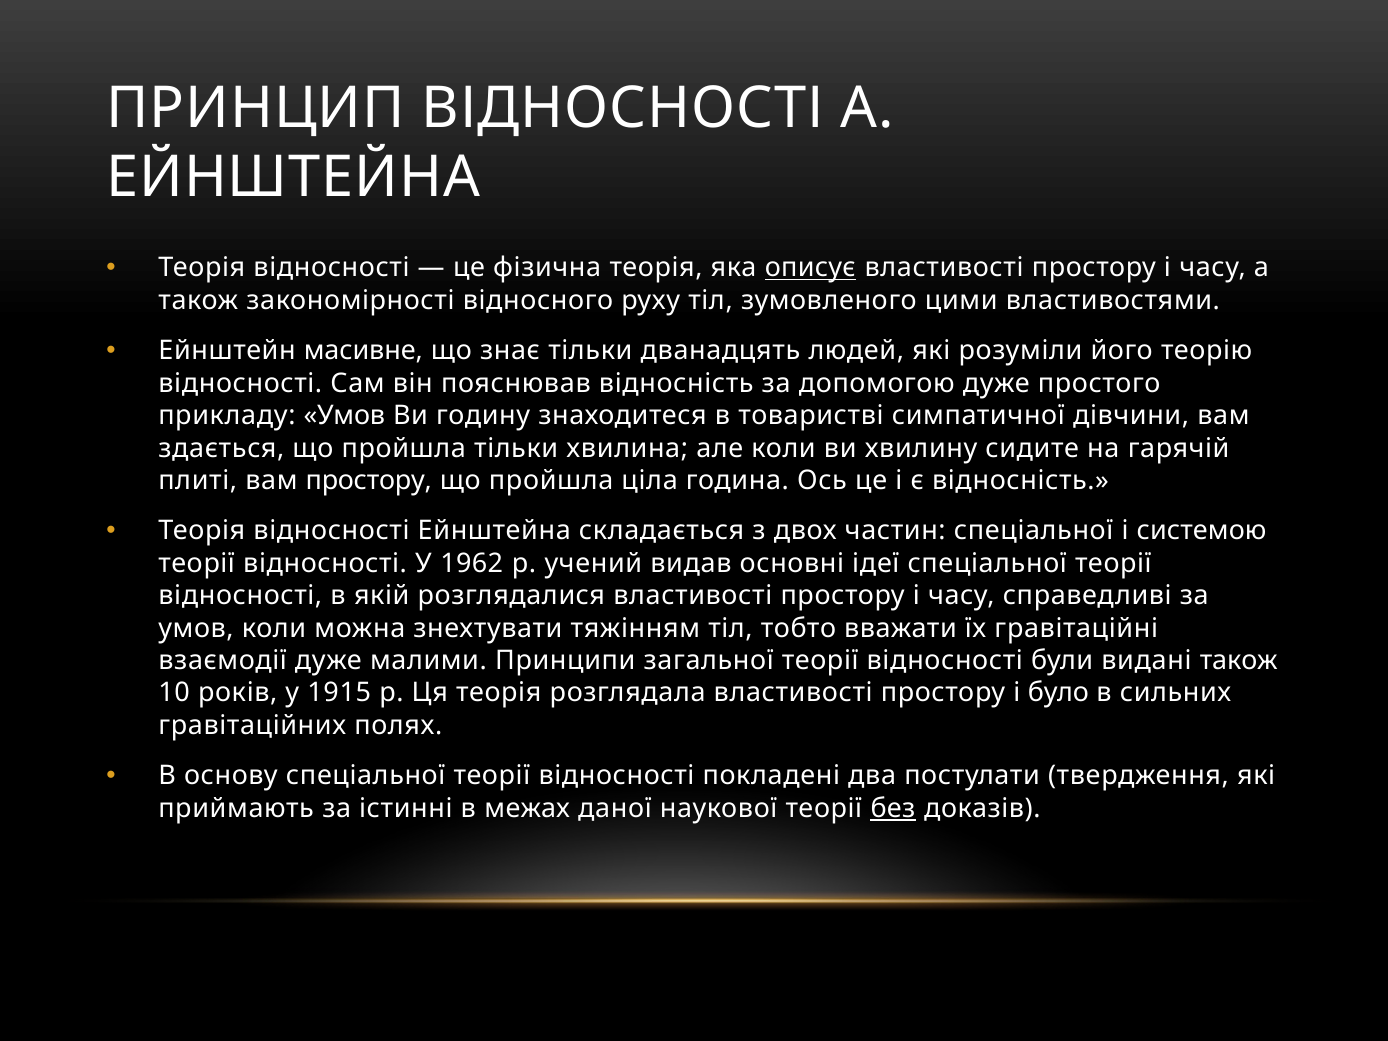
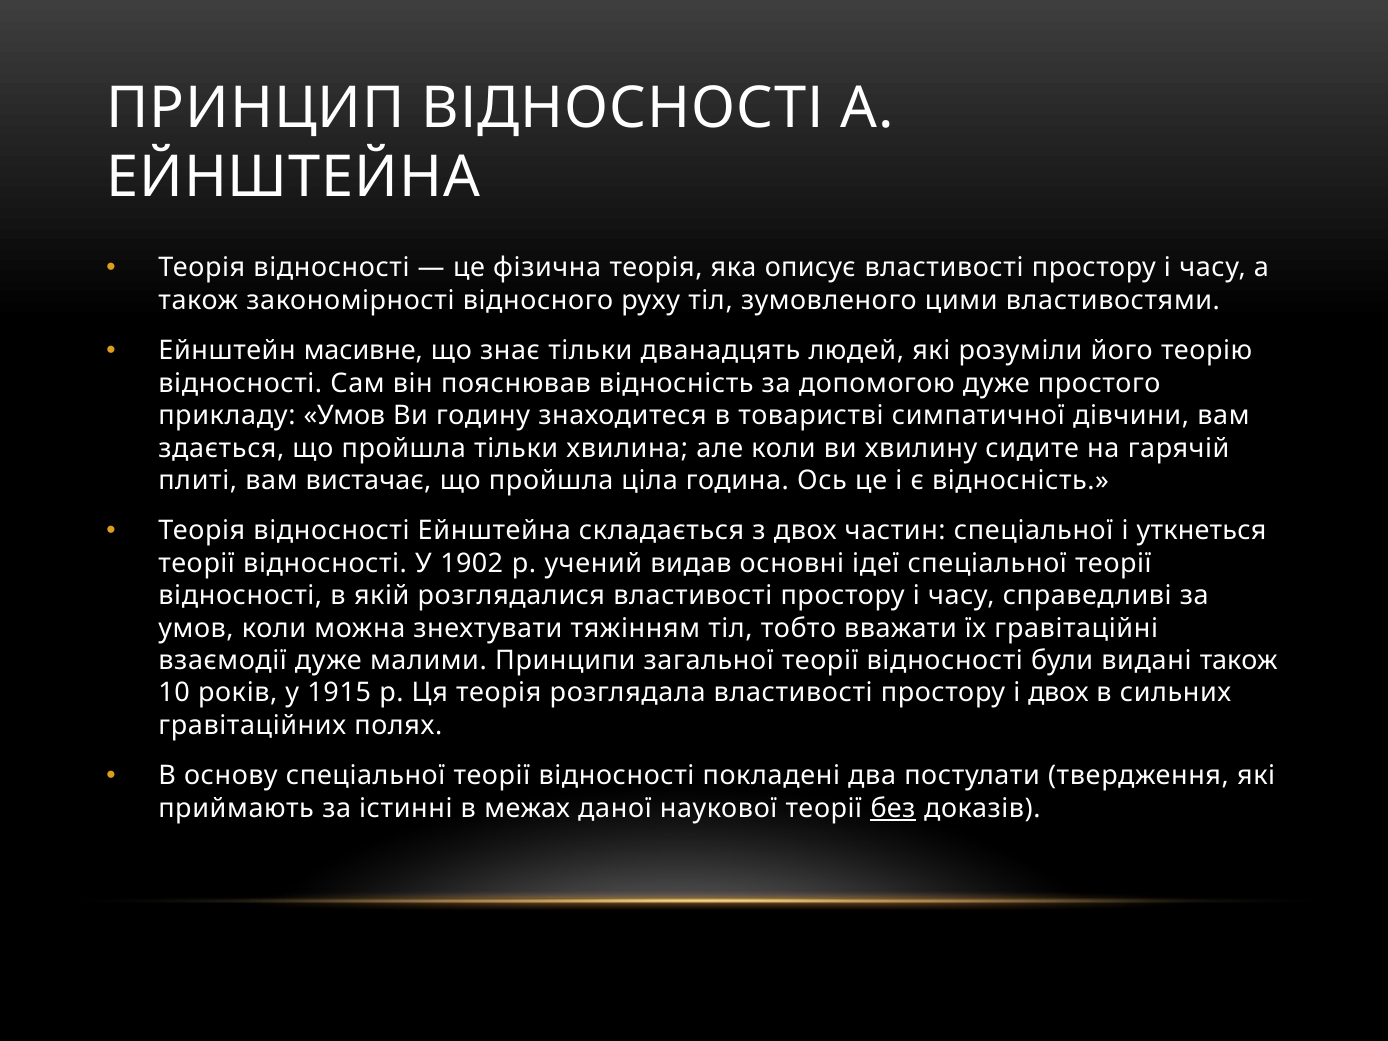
описує underline: present -> none
вам простору: простору -> вистачає
системою: системою -> уткнеться
1962: 1962 -> 1902
і було: було -> двох
